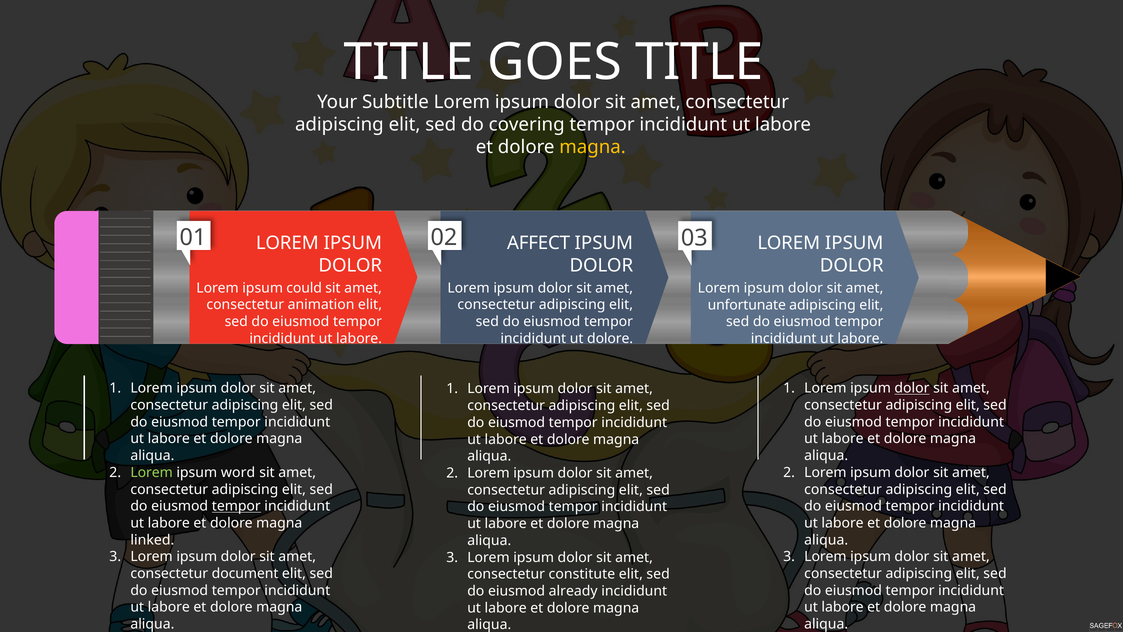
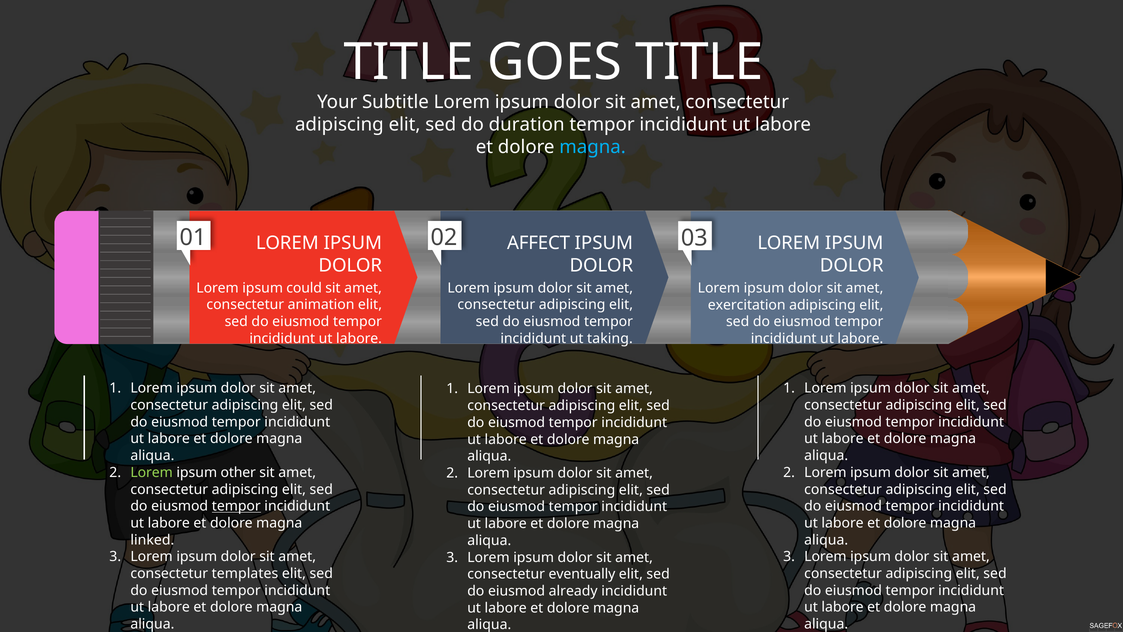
covering: covering -> duration
magna at (593, 147) colour: yellow -> light blue
unfortunate: unfortunate -> exercitation
ut dolore: dolore -> taking
dolor at (912, 388) underline: present -> none
word: word -> other
document: document -> templates
constitute: constitute -> eventually
